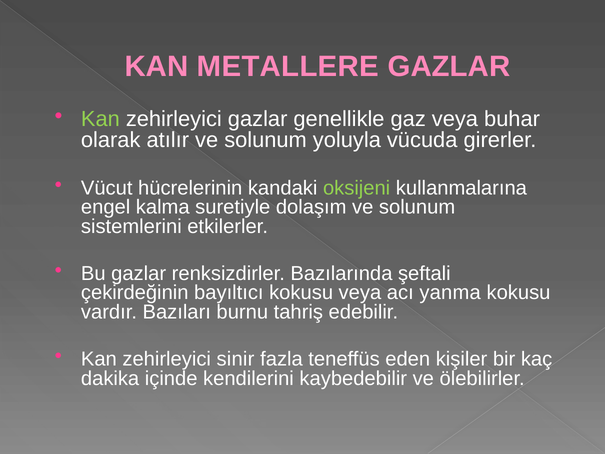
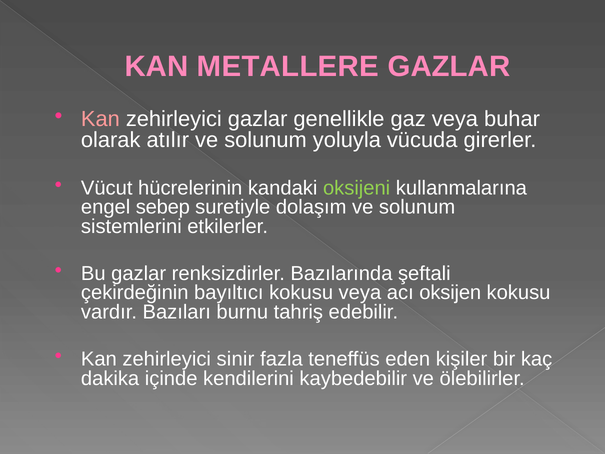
Kan at (100, 119) colour: light green -> pink
kalma: kalma -> sebep
yanma: yanma -> oksijen
